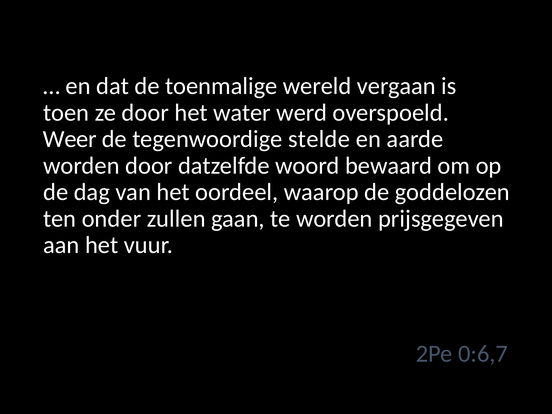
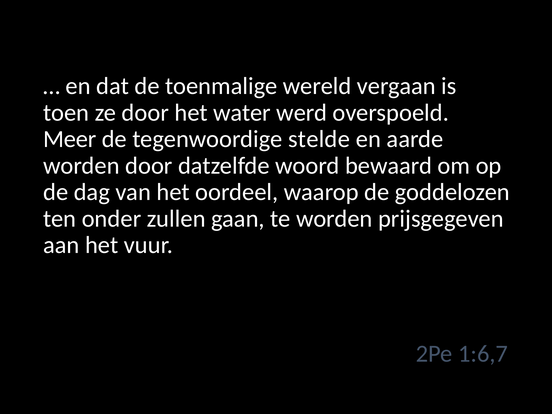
Weer: Weer -> Meer
0:6,7: 0:6,7 -> 1:6,7
